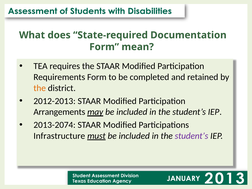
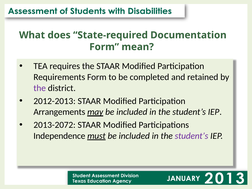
the at (40, 88) colour: orange -> purple
2013-2074: 2013-2074 -> 2013-2072
Infrastructure: Infrastructure -> Independence
